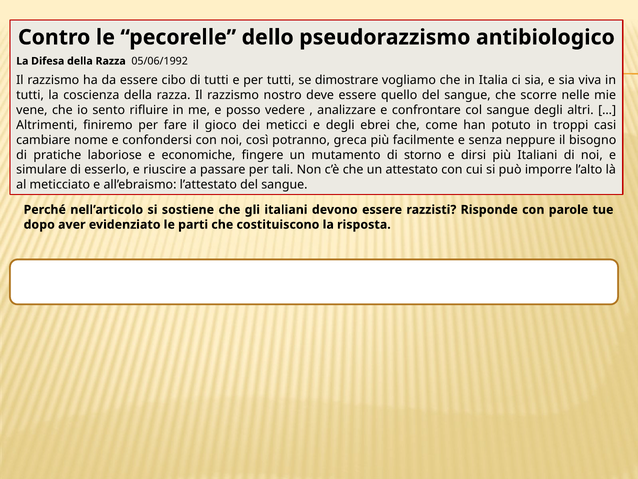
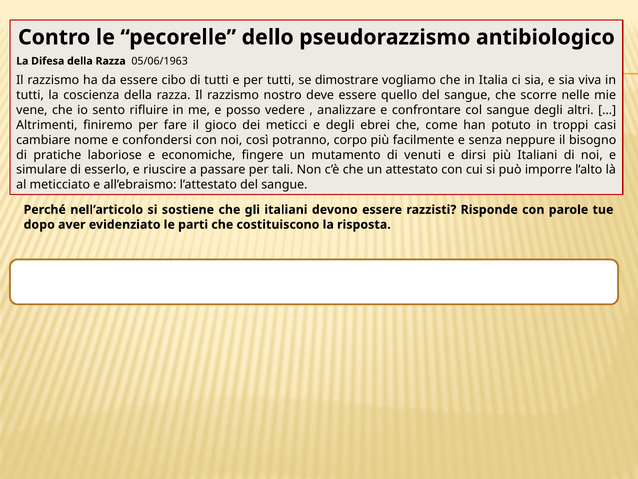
05/06/1992: 05/06/1992 -> 05/06/1963
greca: greca -> corpo
storno: storno -> venuti
